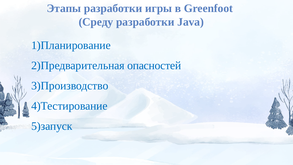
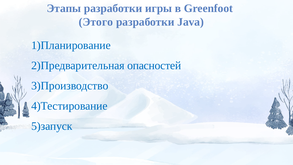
Среду: Среду -> Этого
